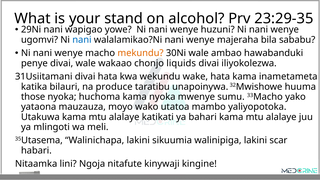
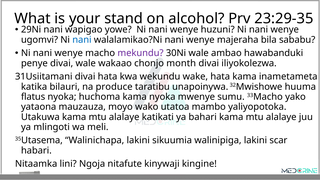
mekundu colour: orange -> purple
liquids: liquids -> month
those: those -> flatus
